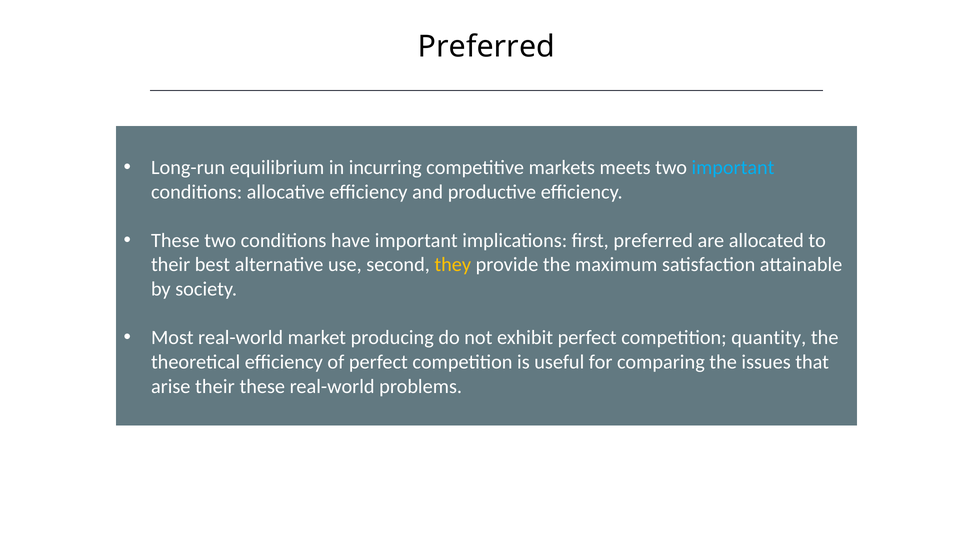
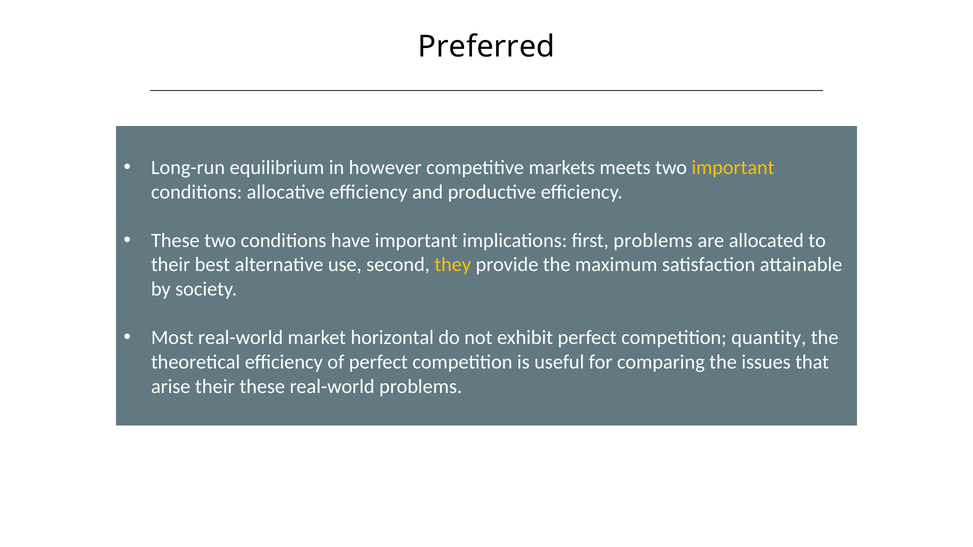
incurring: incurring -> however
important at (733, 168) colour: light blue -> yellow
first preferred: preferred -> problems
producing: producing -> horizontal
